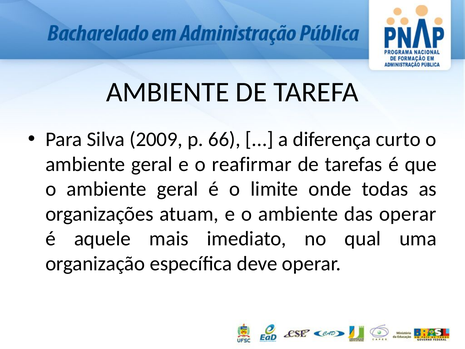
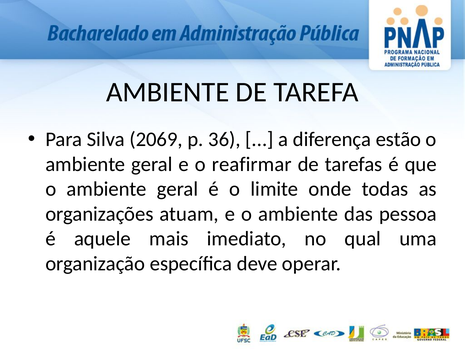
2009: 2009 -> 2069
66: 66 -> 36
curto: curto -> estão
das operar: operar -> pessoa
